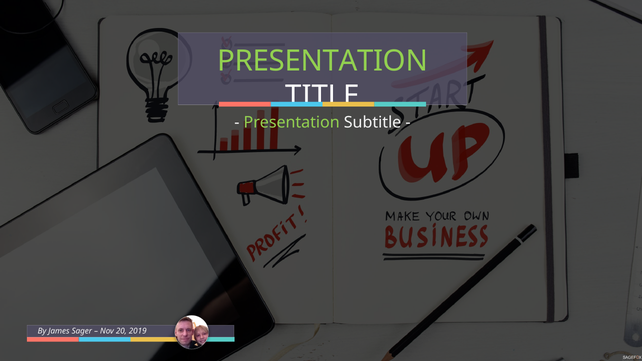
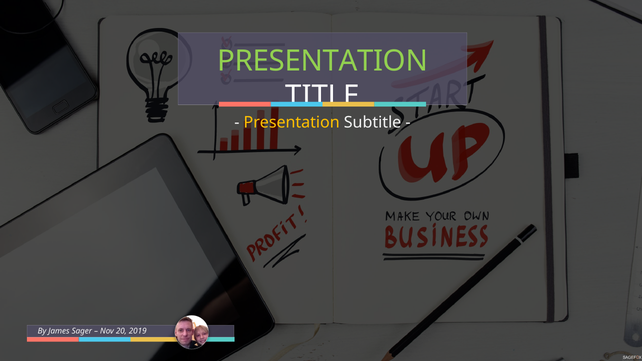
Presentation at (292, 123) colour: light green -> yellow
